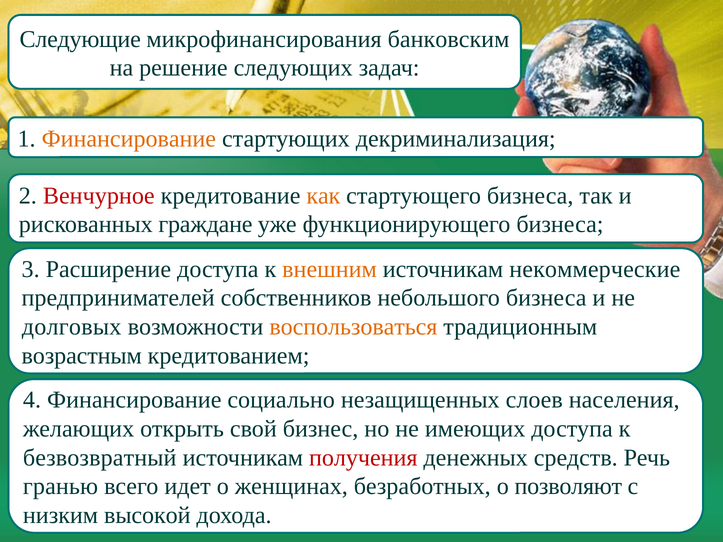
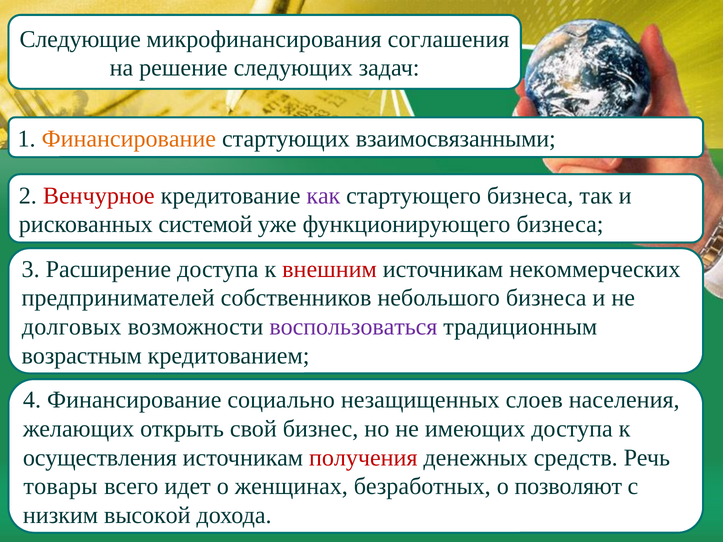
банковским: банковским -> соглашения
декриминализация: декриминализация -> взаимосвязанными
как colour: orange -> purple
граждане: граждане -> системой
внешним colour: orange -> red
некоммерческие: некоммерческие -> некоммерческих
воспользоваться colour: orange -> purple
безвозвратный: безвозвратный -> осуществления
гранью: гранью -> товары
